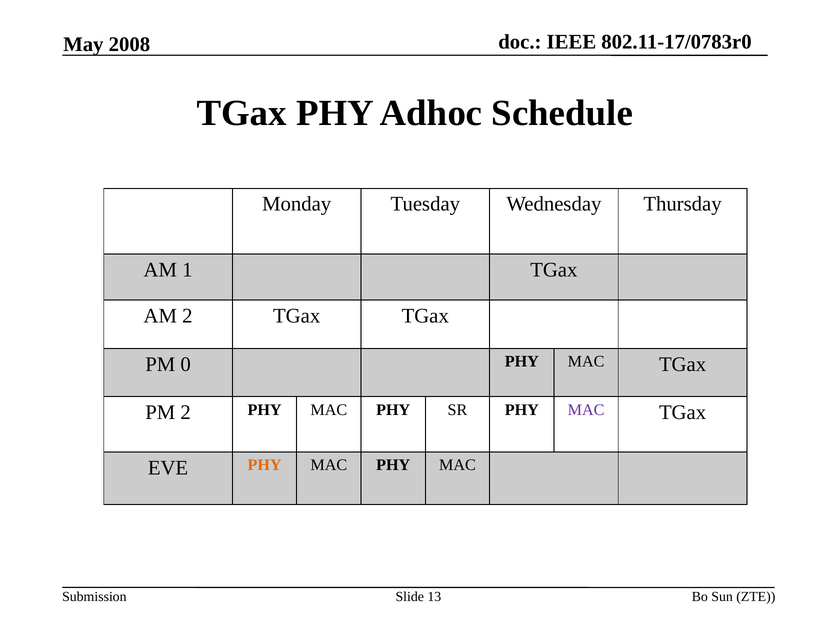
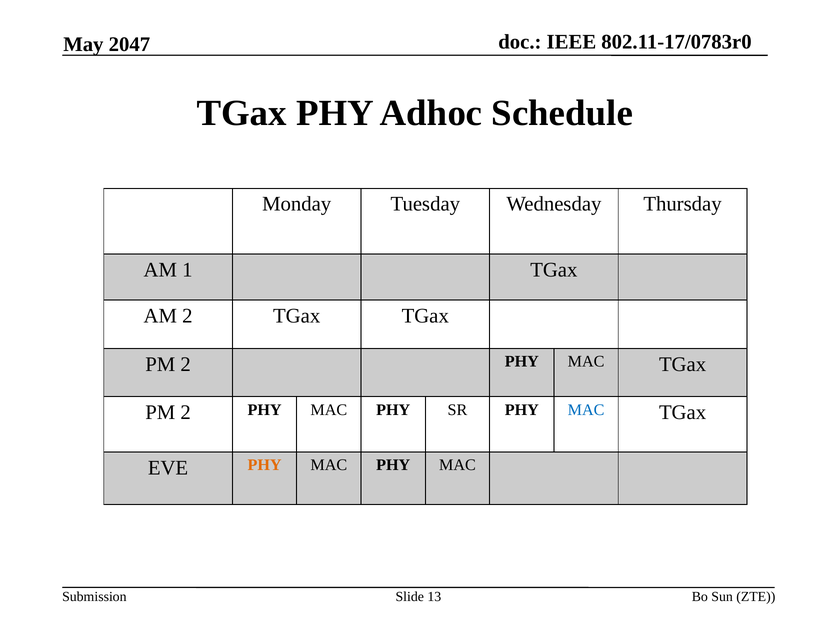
2008: 2008 -> 2047
0 at (186, 364): 0 -> 2
MAC at (586, 410) colour: purple -> blue
